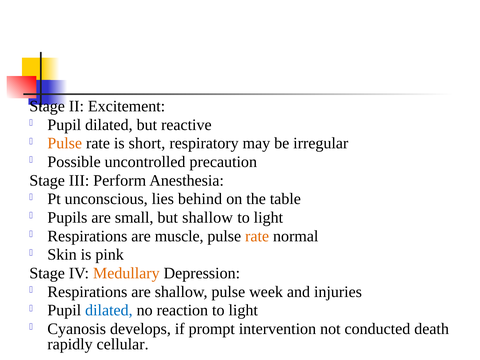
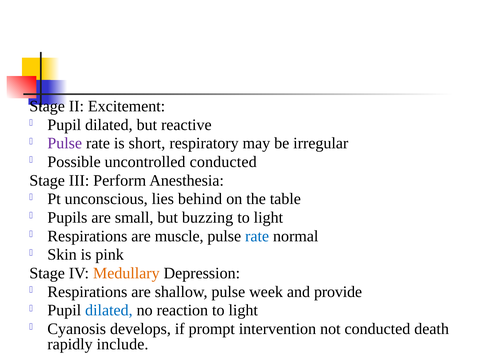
Pulse at (65, 143) colour: orange -> purple
uncontrolled precaution: precaution -> conducted
but shallow: shallow -> buzzing
rate at (257, 236) colour: orange -> blue
injuries: injuries -> provide
cellular: cellular -> include
